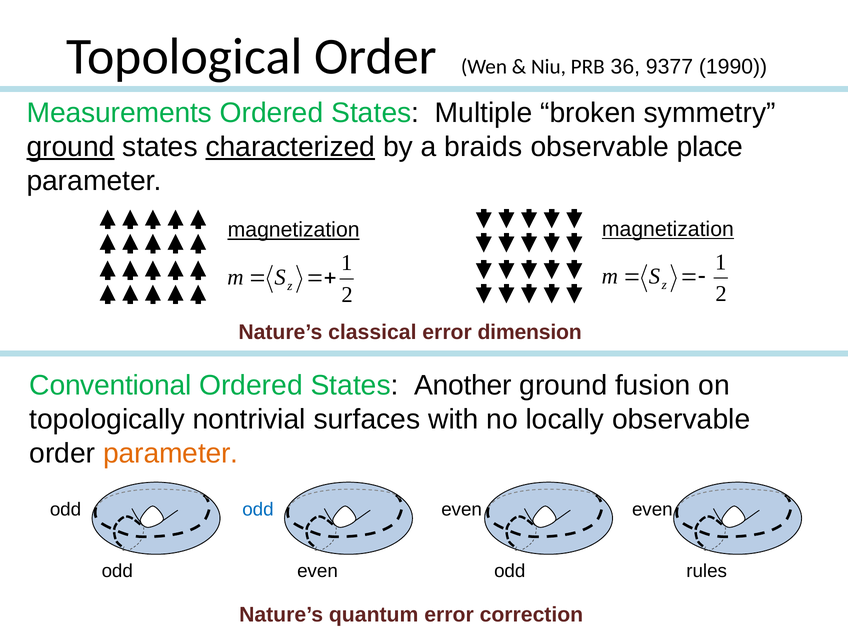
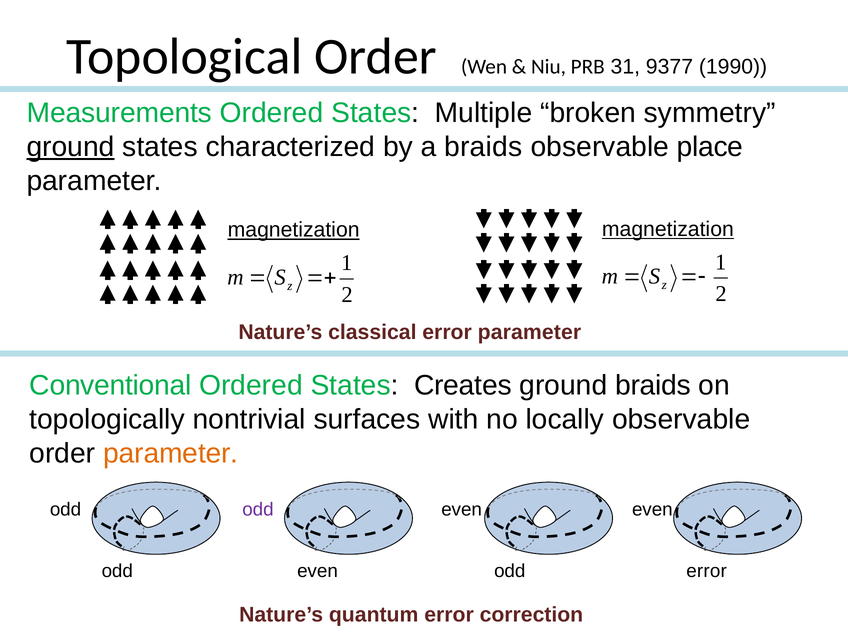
36: 36 -> 31
characterized underline: present -> none
error dimension: dimension -> parameter
Another: Another -> Creates
ground fusion: fusion -> braids
odd at (258, 509) colour: blue -> purple
rules at (707, 571): rules -> error
